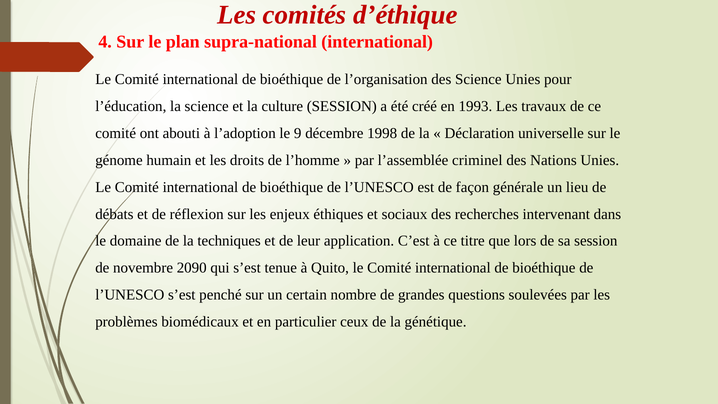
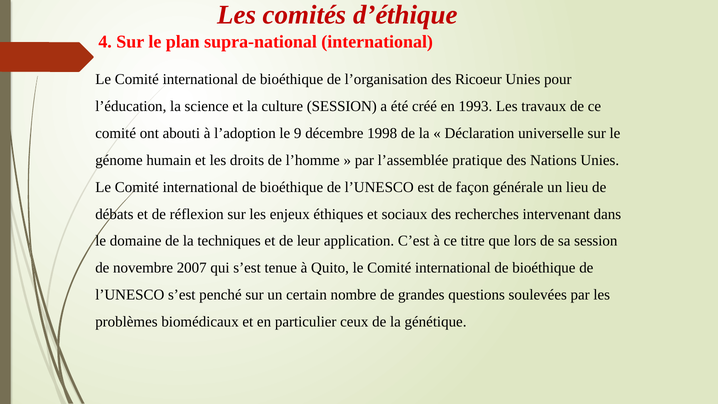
des Science: Science -> Ricoeur
criminel: criminel -> pratique
2090: 2090 -> 2007
